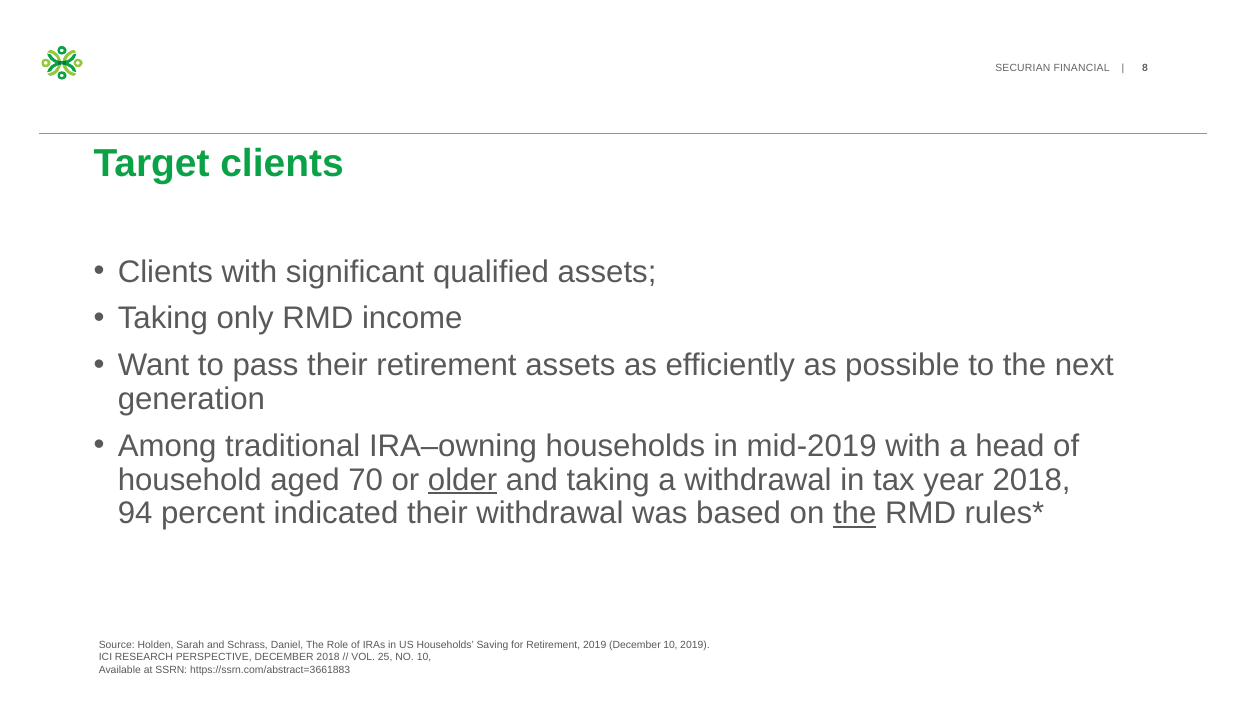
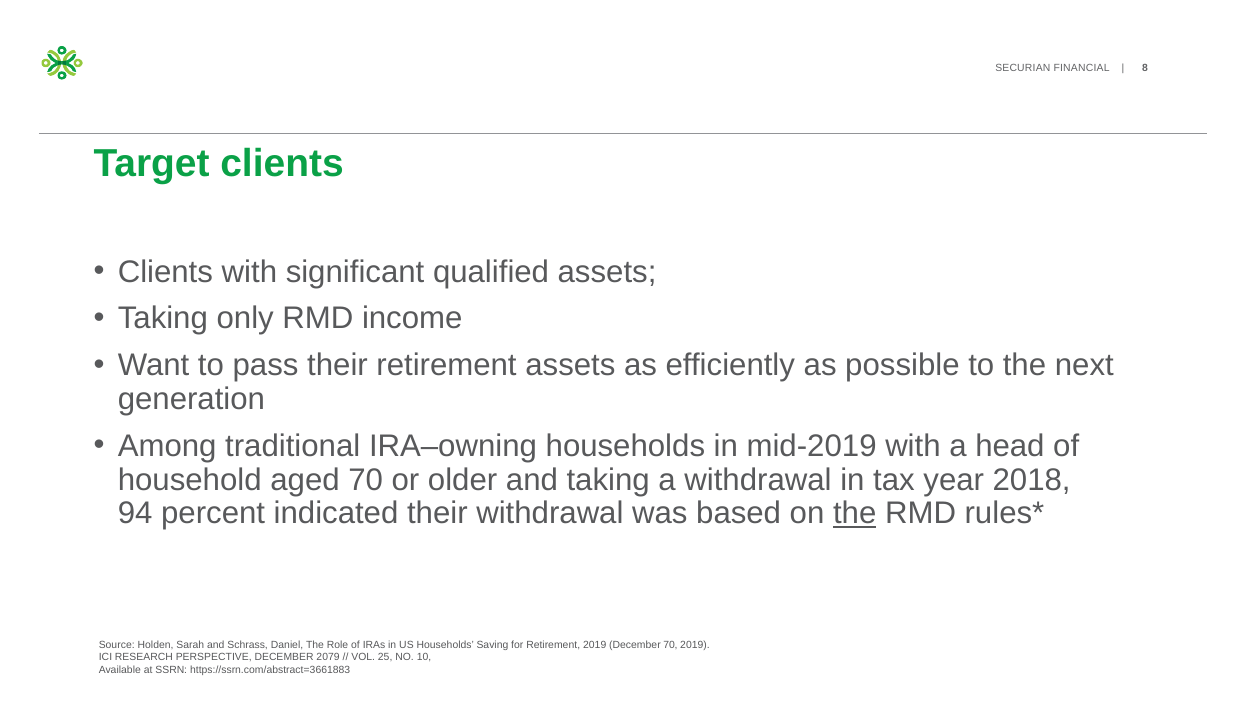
older underline: present -> none
December 10: 10 -> 70
DECEMBER 2018: 2018 -> 2079
